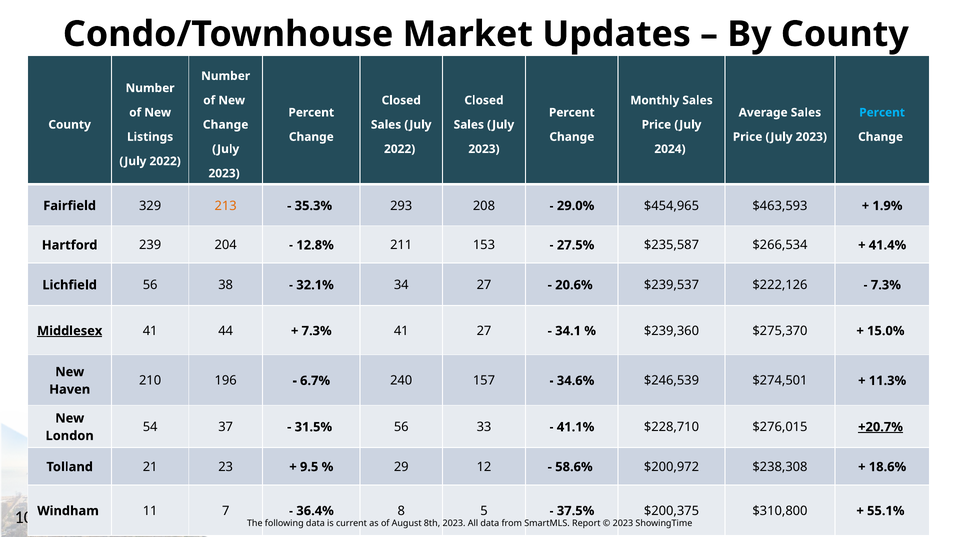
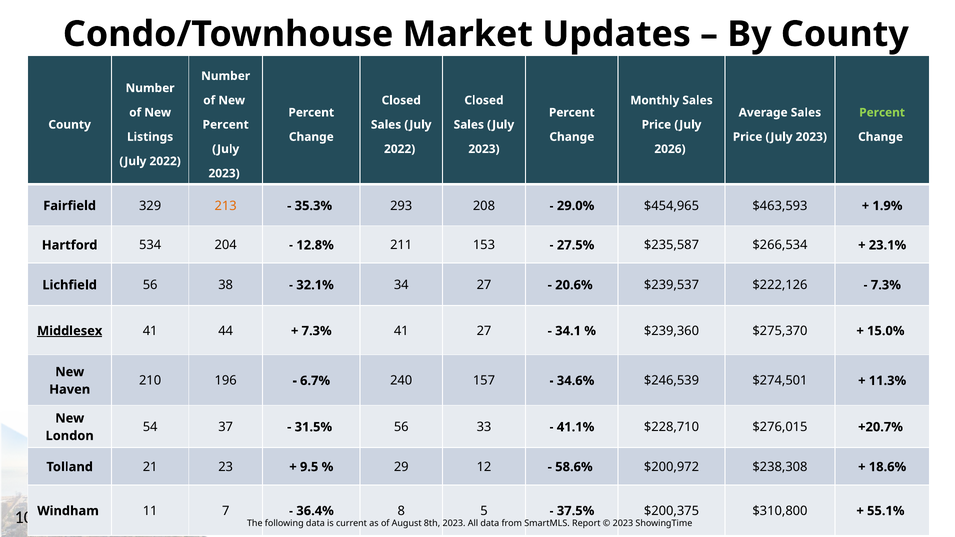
Percent at (882, 113) colour: light blue -> light green
Change at (226, 125): Change -> Percent
2024: 2024 -> 2026
239: 239 -> 534
41.4%: 41.4% -> 23.1%
+20.7% underline: present -> none
